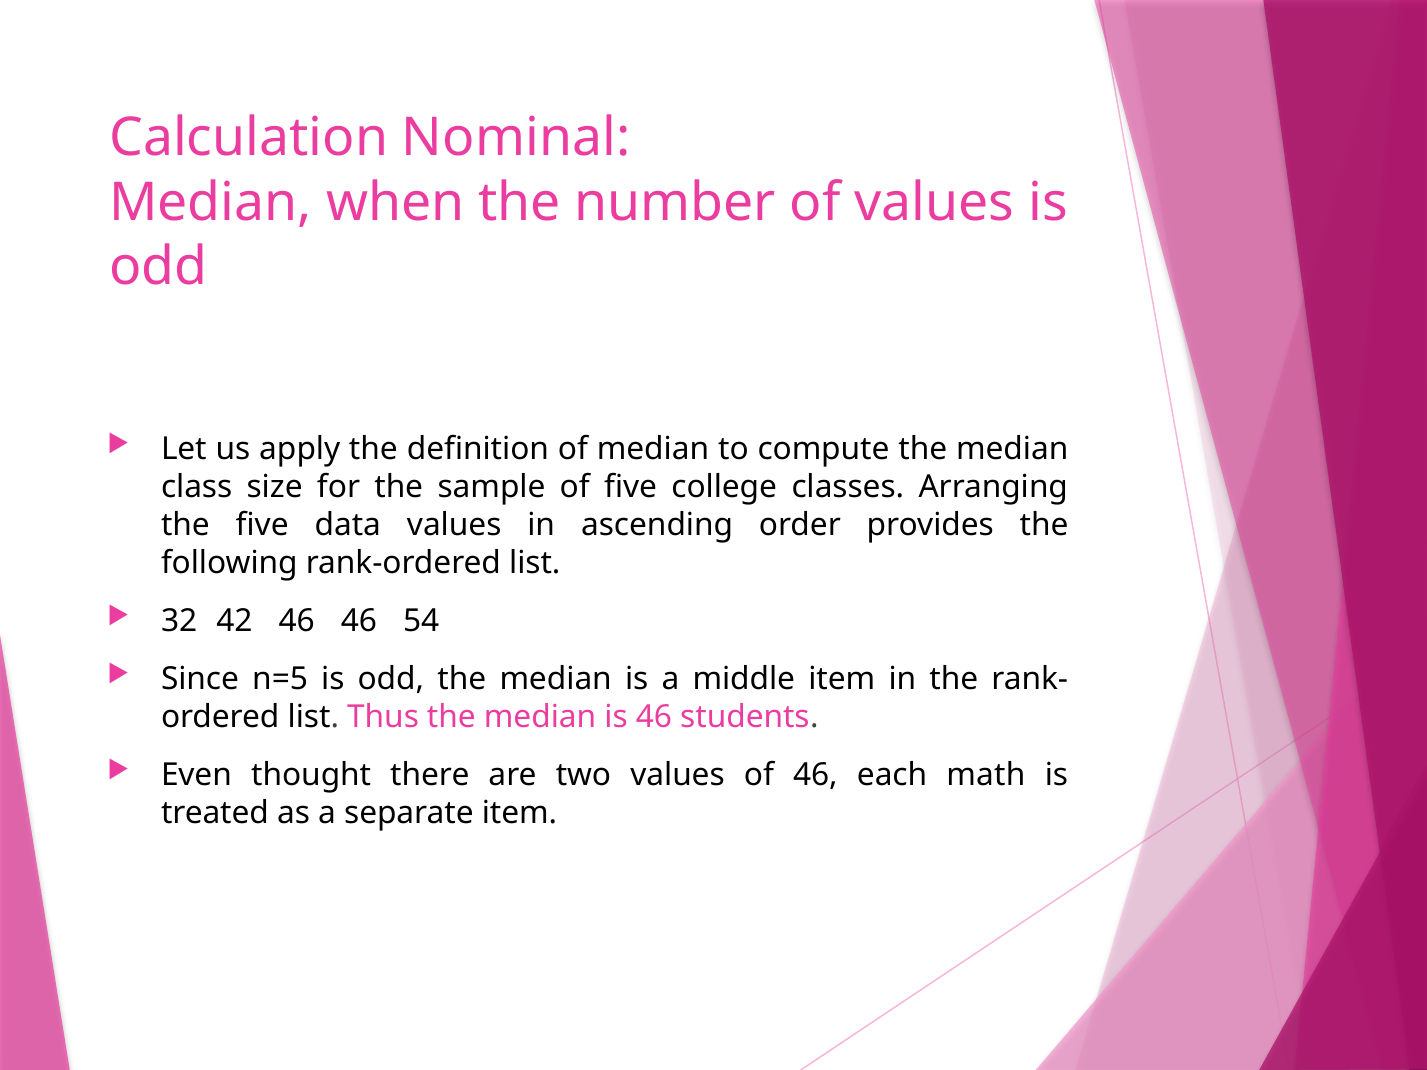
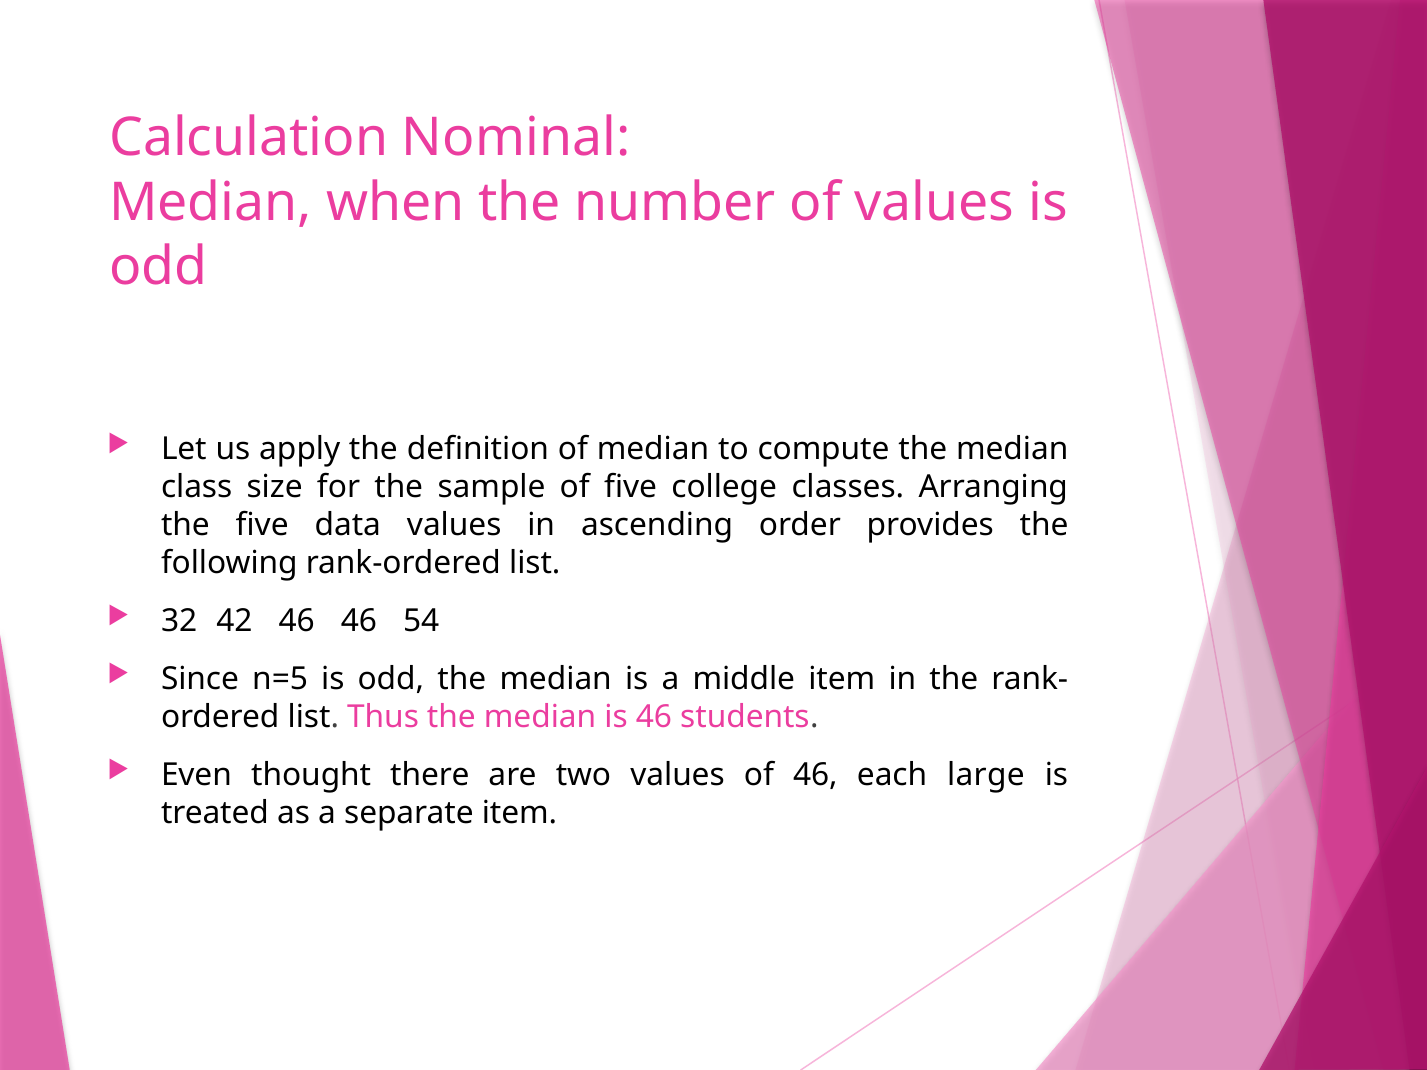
math: math -> large
